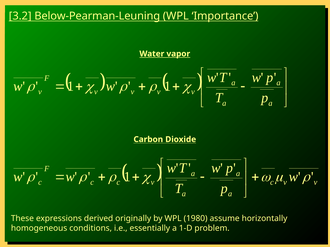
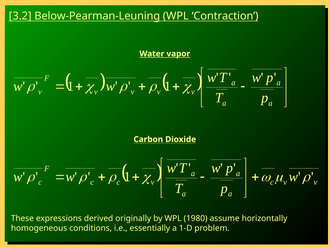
Importance: Importance -> Contraction
